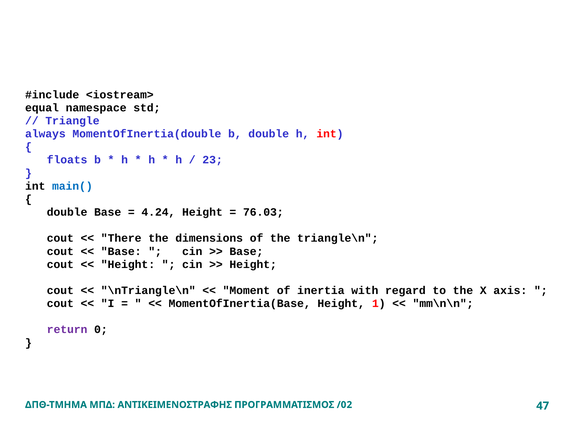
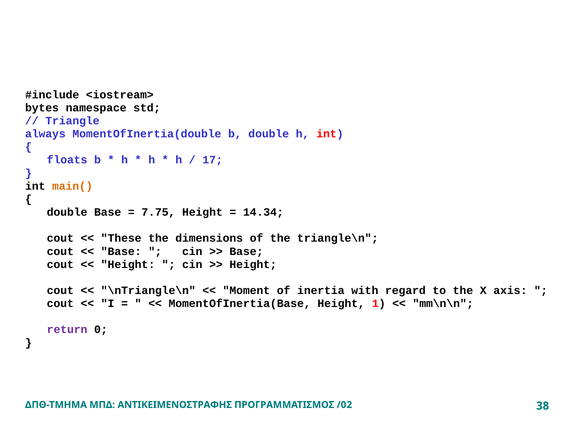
equal: equal -> bytes
23: 23 -> 17
main( colour: blue -> orange
4.24: 4.24 -> 7.75
76.03: 76.03 -> 14.34
There: There -> These
47: 47 -> 38
